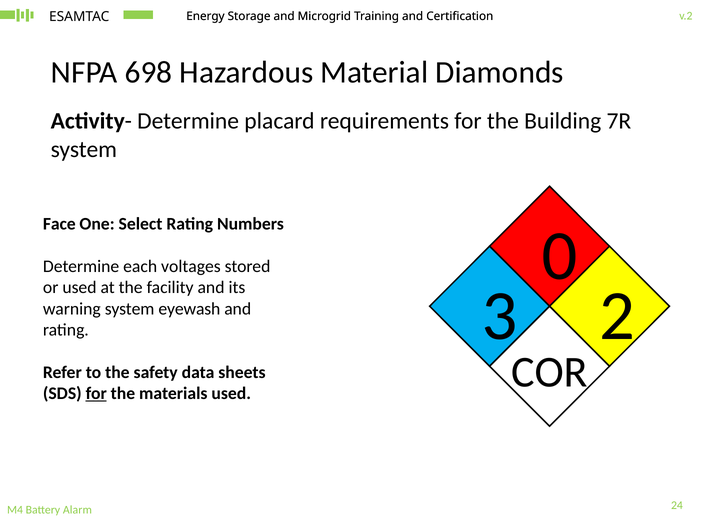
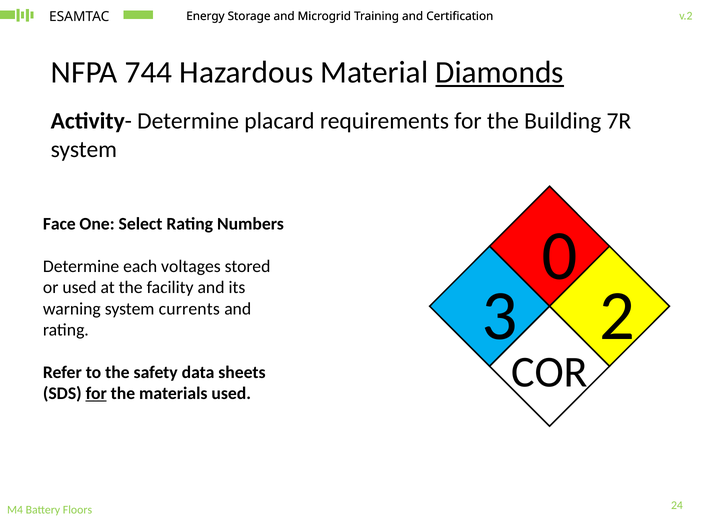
698: 698 -> 744
Diamonds underline: none -> present
eyewash: eyewash -> currents
Alarm: Alarm -> Floors
